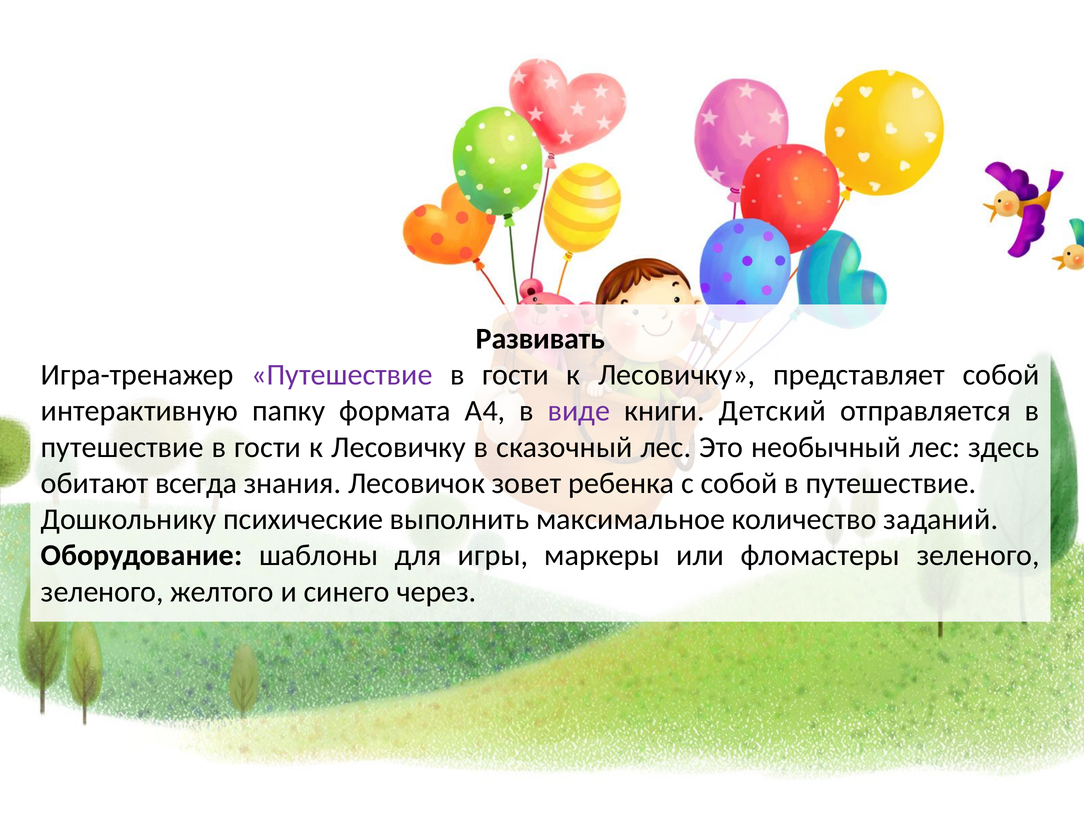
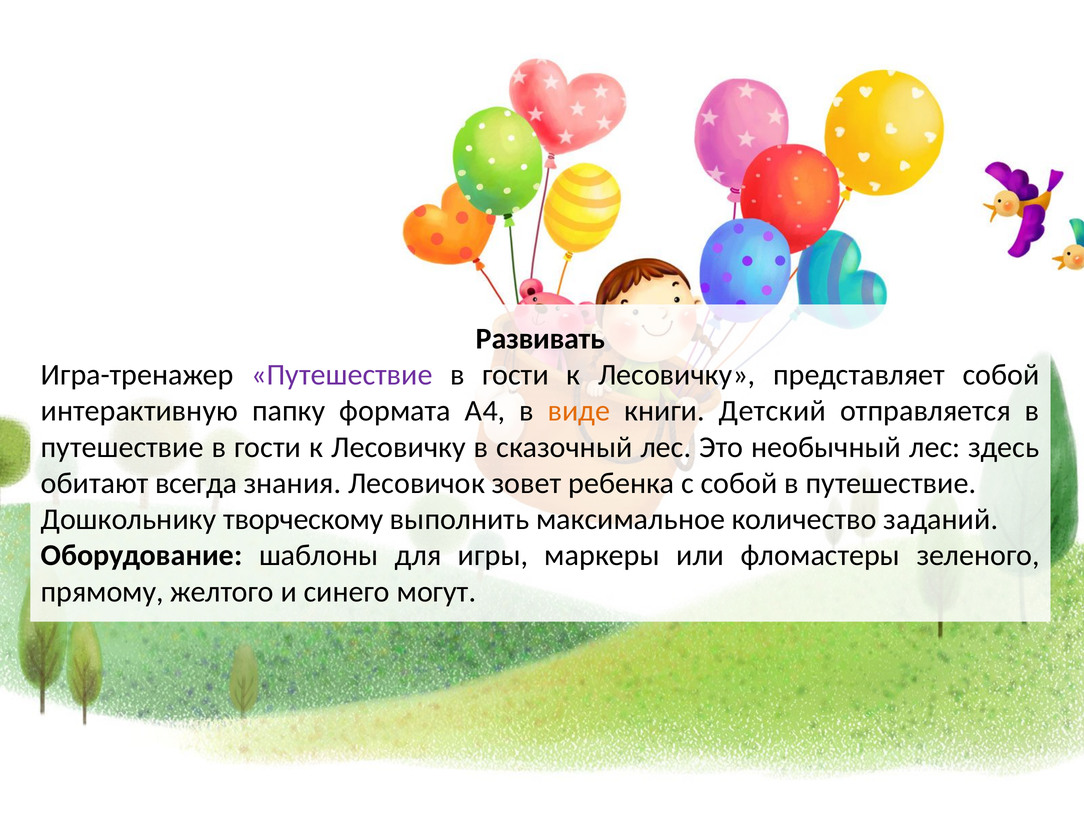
виде colour: purple -> orange
психические: психические -> творческому
зеленого at (102, 592): зеленого -> прямому
через: через -> могут
